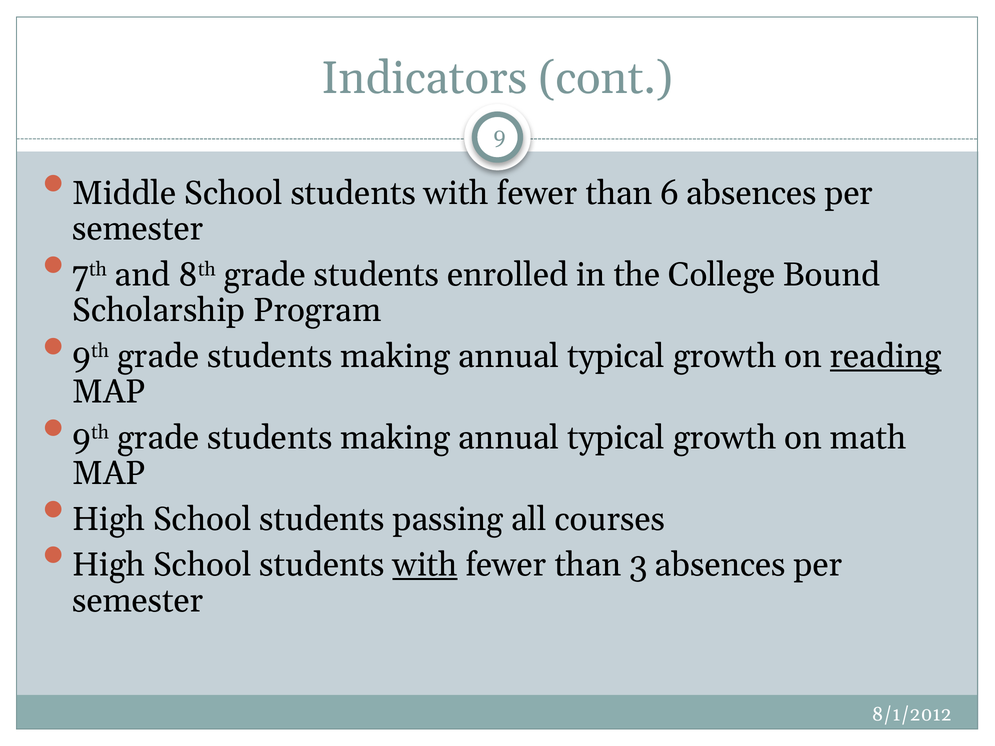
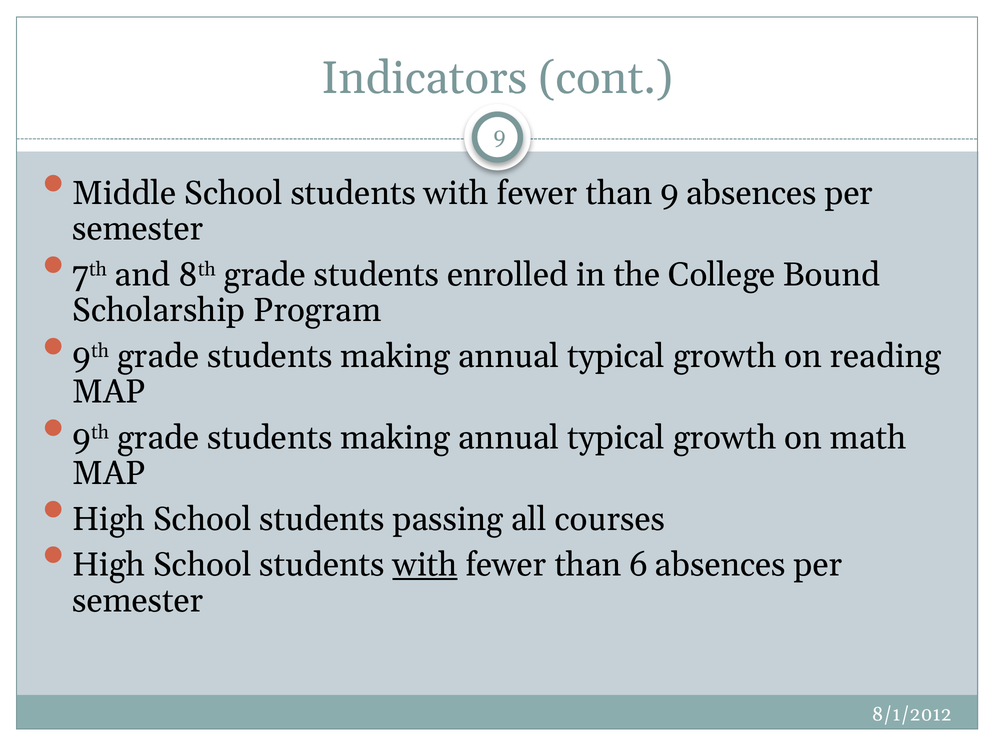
than 6: 6 -> 9
reading underline: present -> none
3: 3 -> 6
